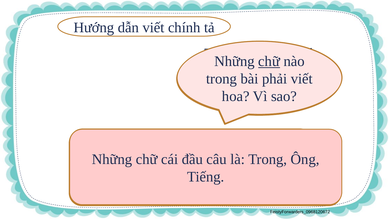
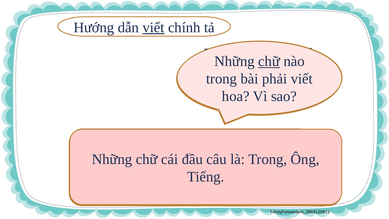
viết at (153, 27) underline: none -> present
